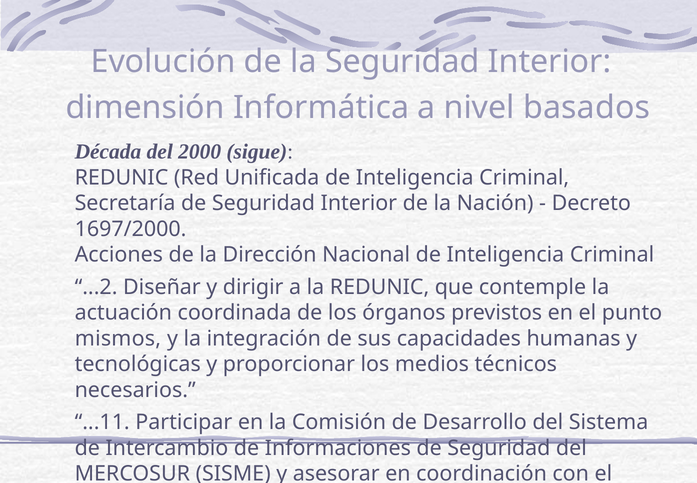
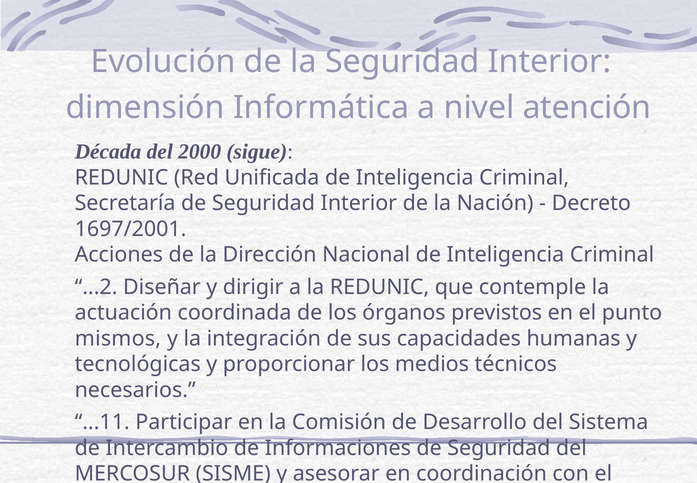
basados: basados -> atención
1697/2000: 1697/2000 -> 1697/2001
